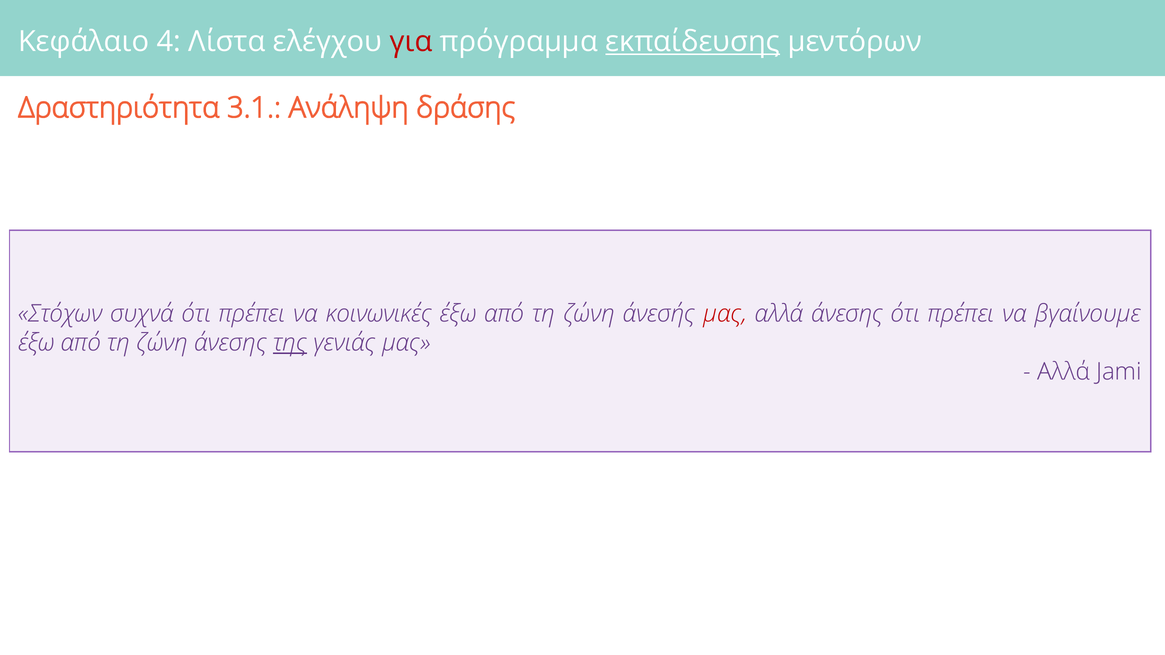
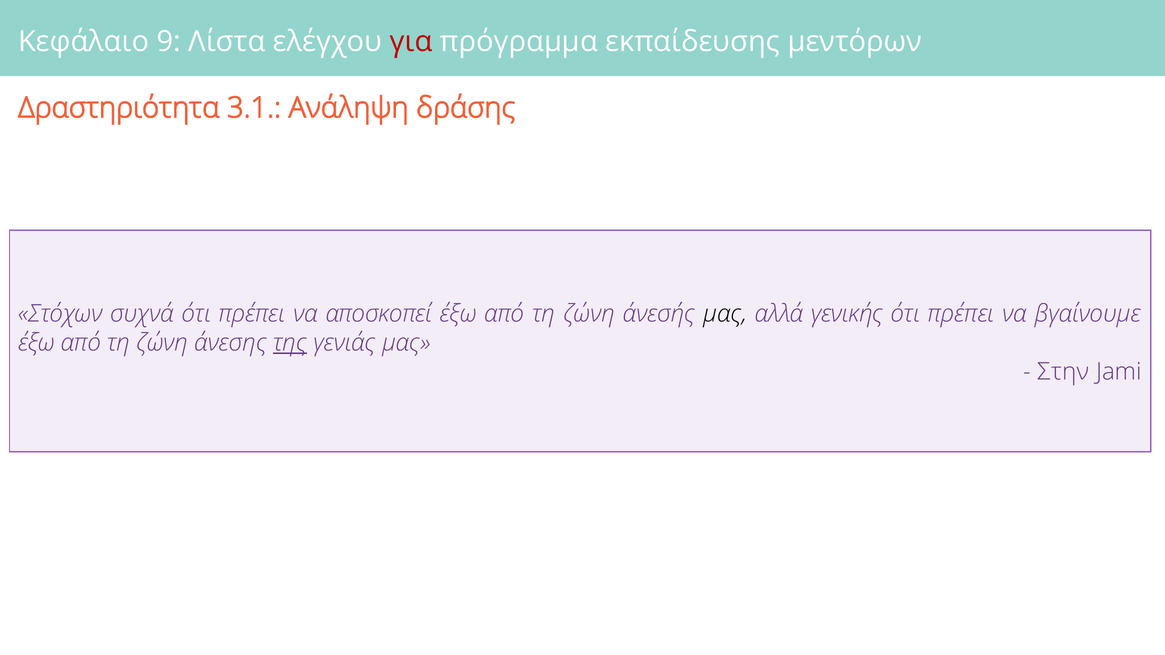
4: 4 -> 9
εκπαίδευσης underline: present -> none
κοινωνικές: κοινωνικές -> αποσκοπεί
μας at (725, 314) colour: red -> black
αλλά άνεσης: άνεσης -> γενικής
Αλλά at (1064, 372): Αλλά -> Στην
